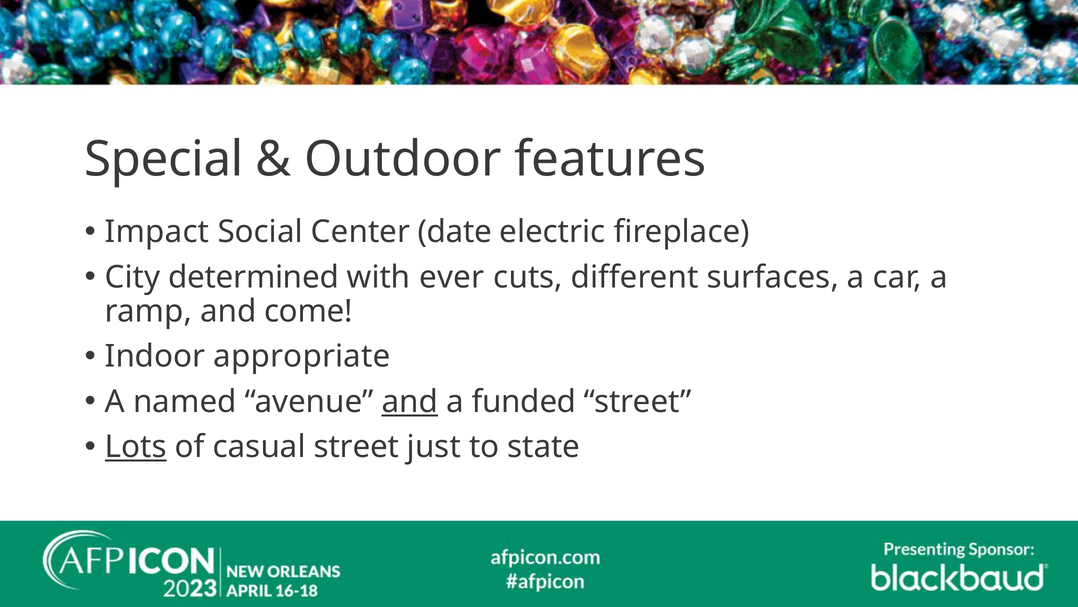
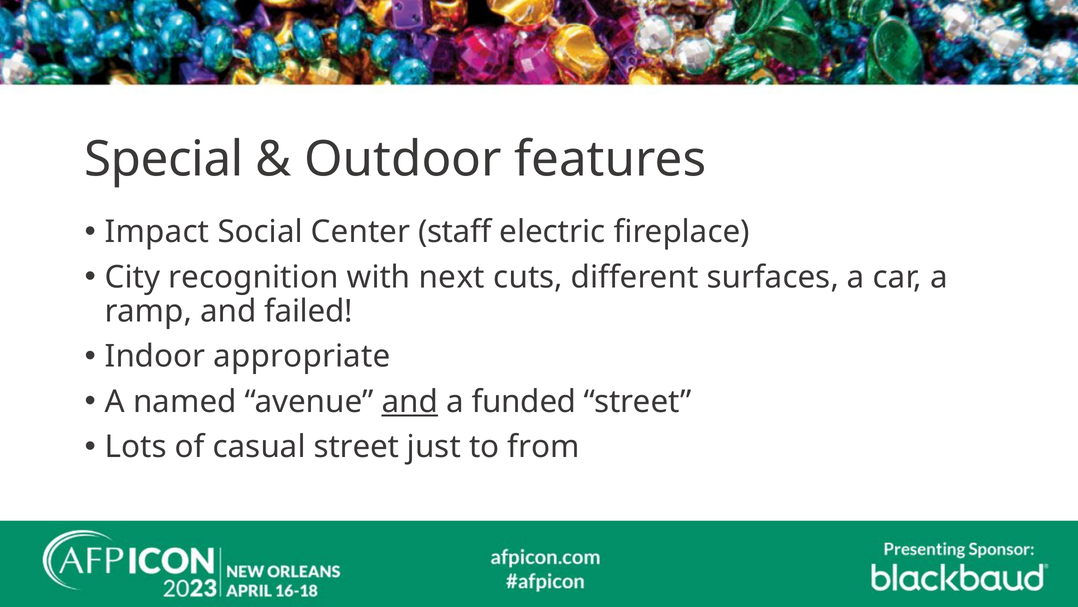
date: date -> staff
determined: determined -> recognition
ever: ever -> next
come: come -> failed
Lots underline: present -> none
state: state -> from
